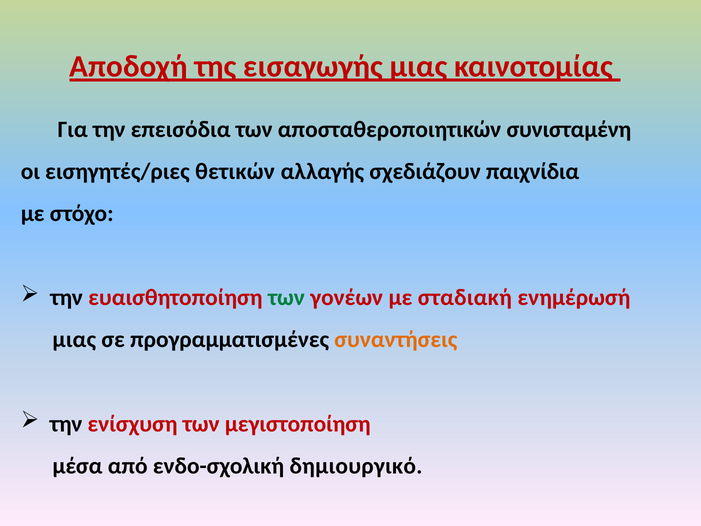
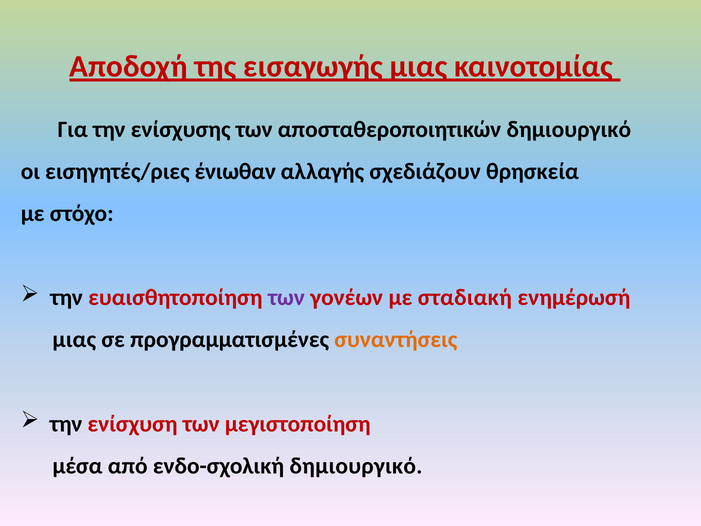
επεισόδια: επεισόδια -> ενίσχυσης
αποσταθεροποιητικών συνισταμένη: συνισταμένη -> δημιουργικό
θετικών: θετικών -> ένιωθαν
παιχνίδια: παιχνίδια -> θρησκεία
των at (286, 298) colour: green -> purple
